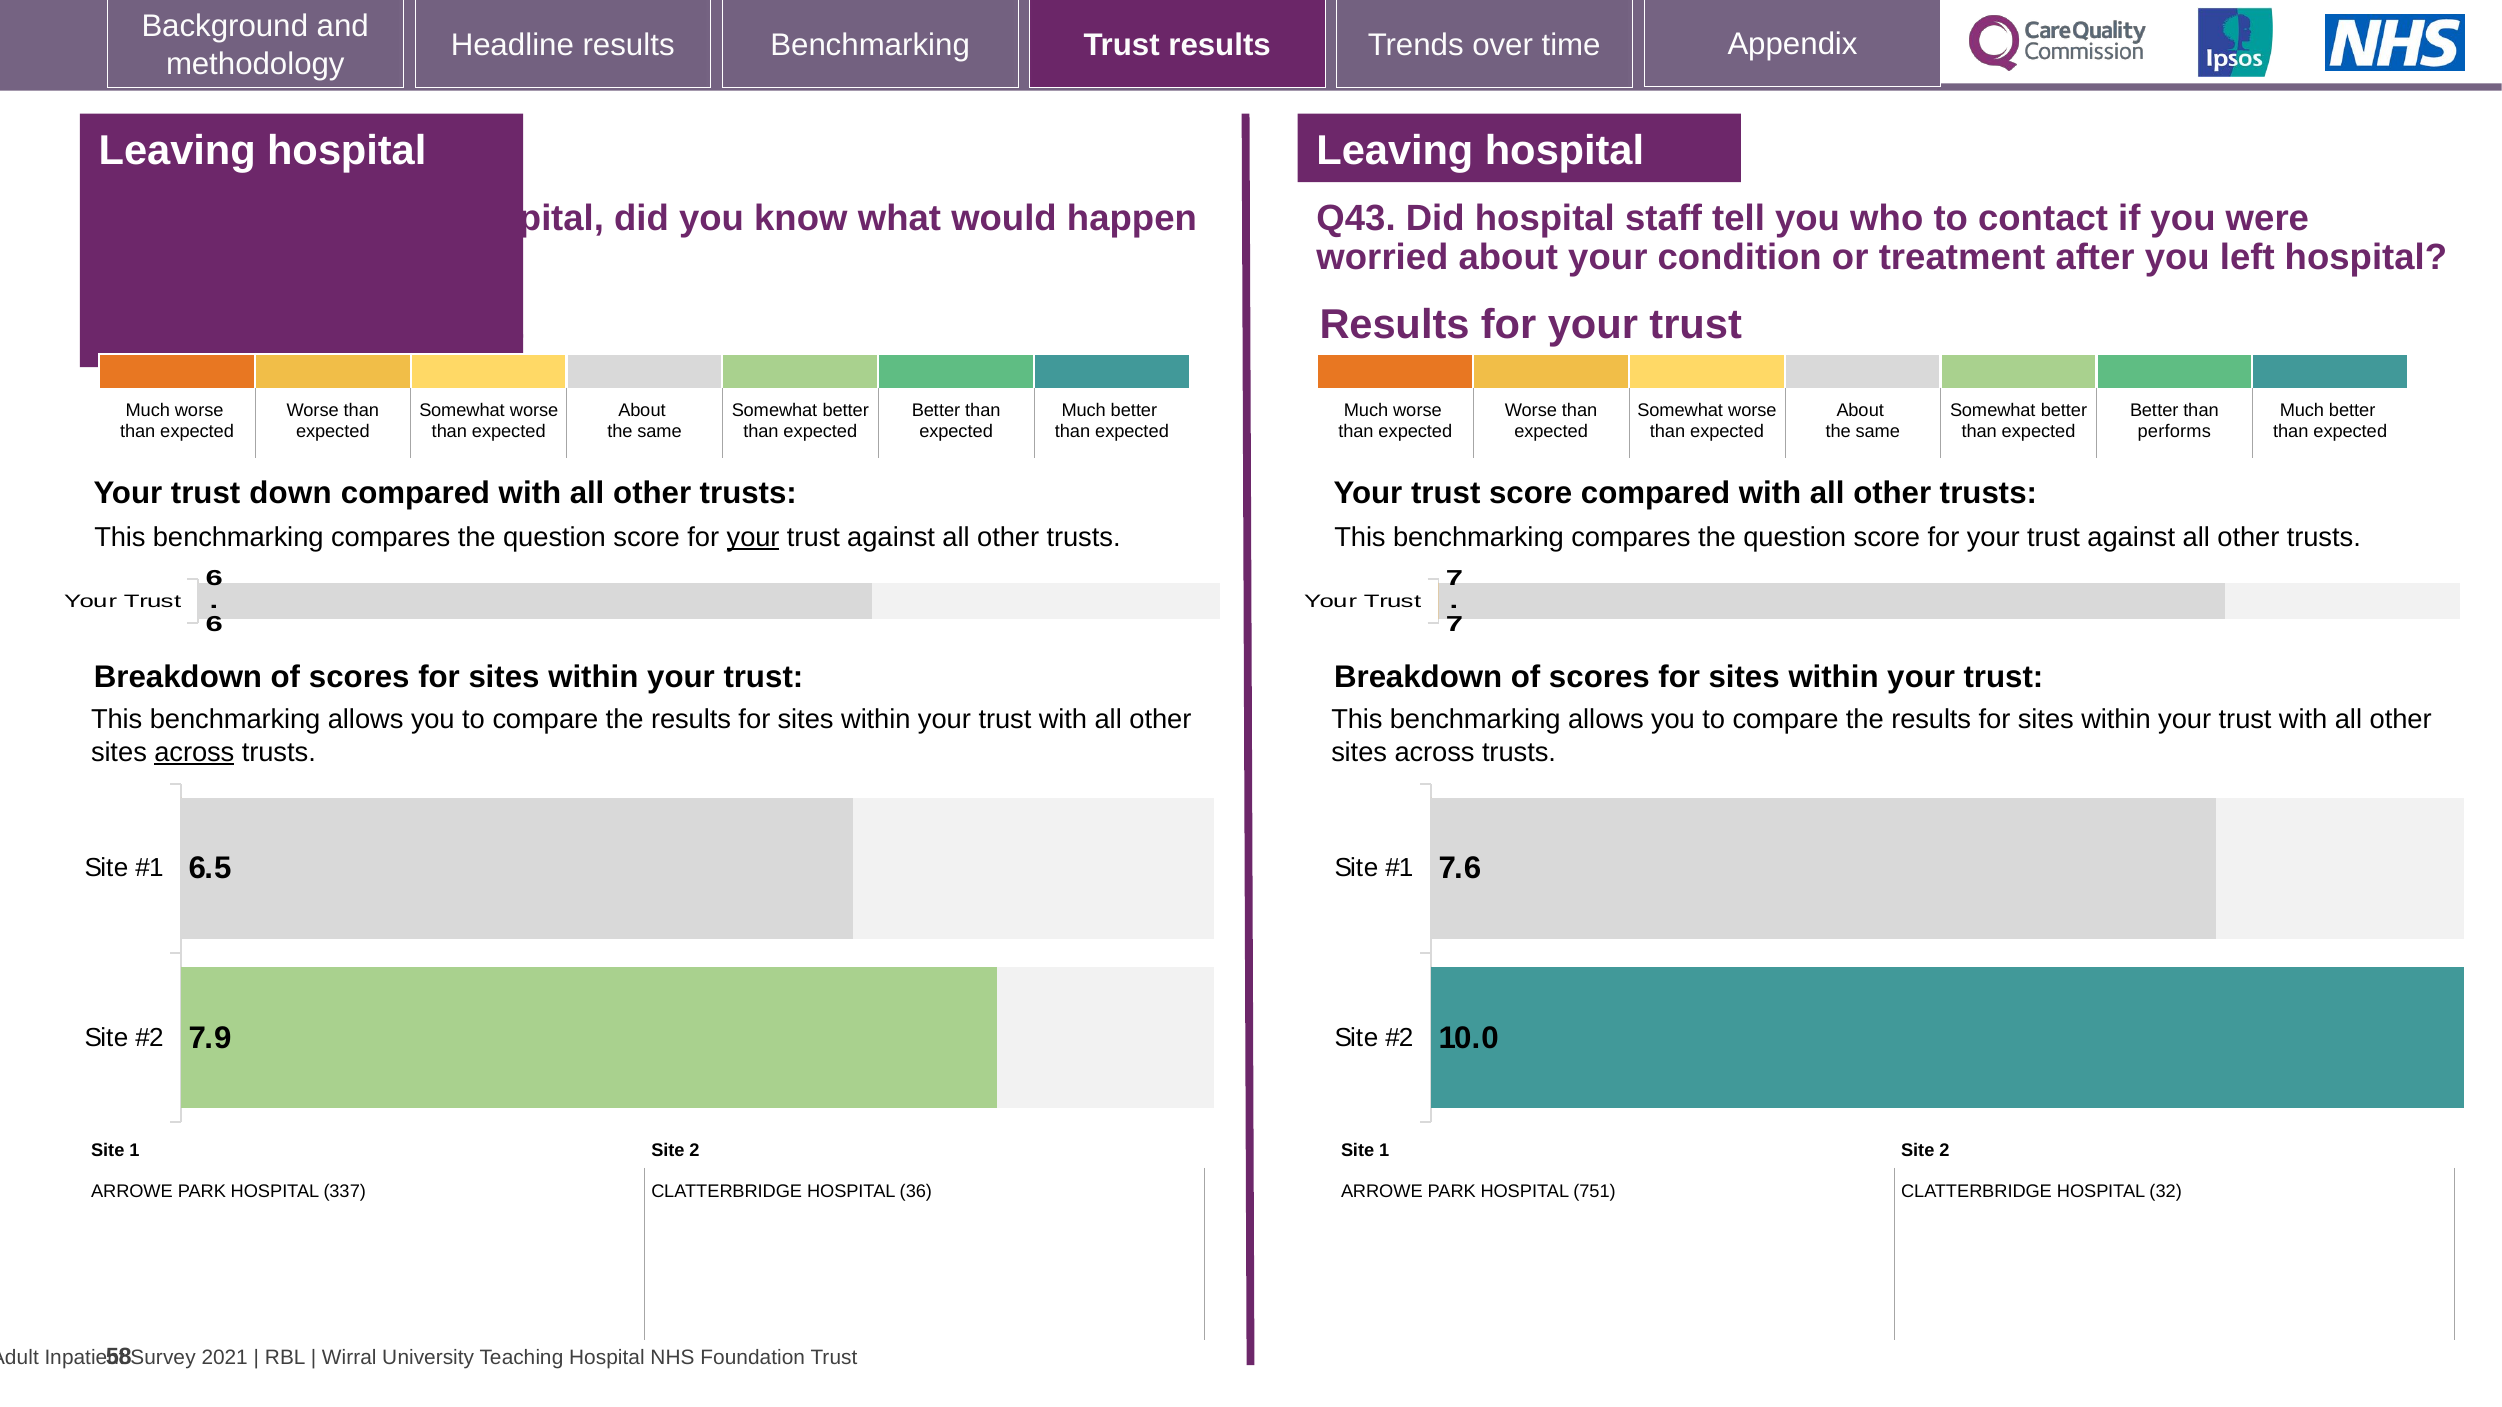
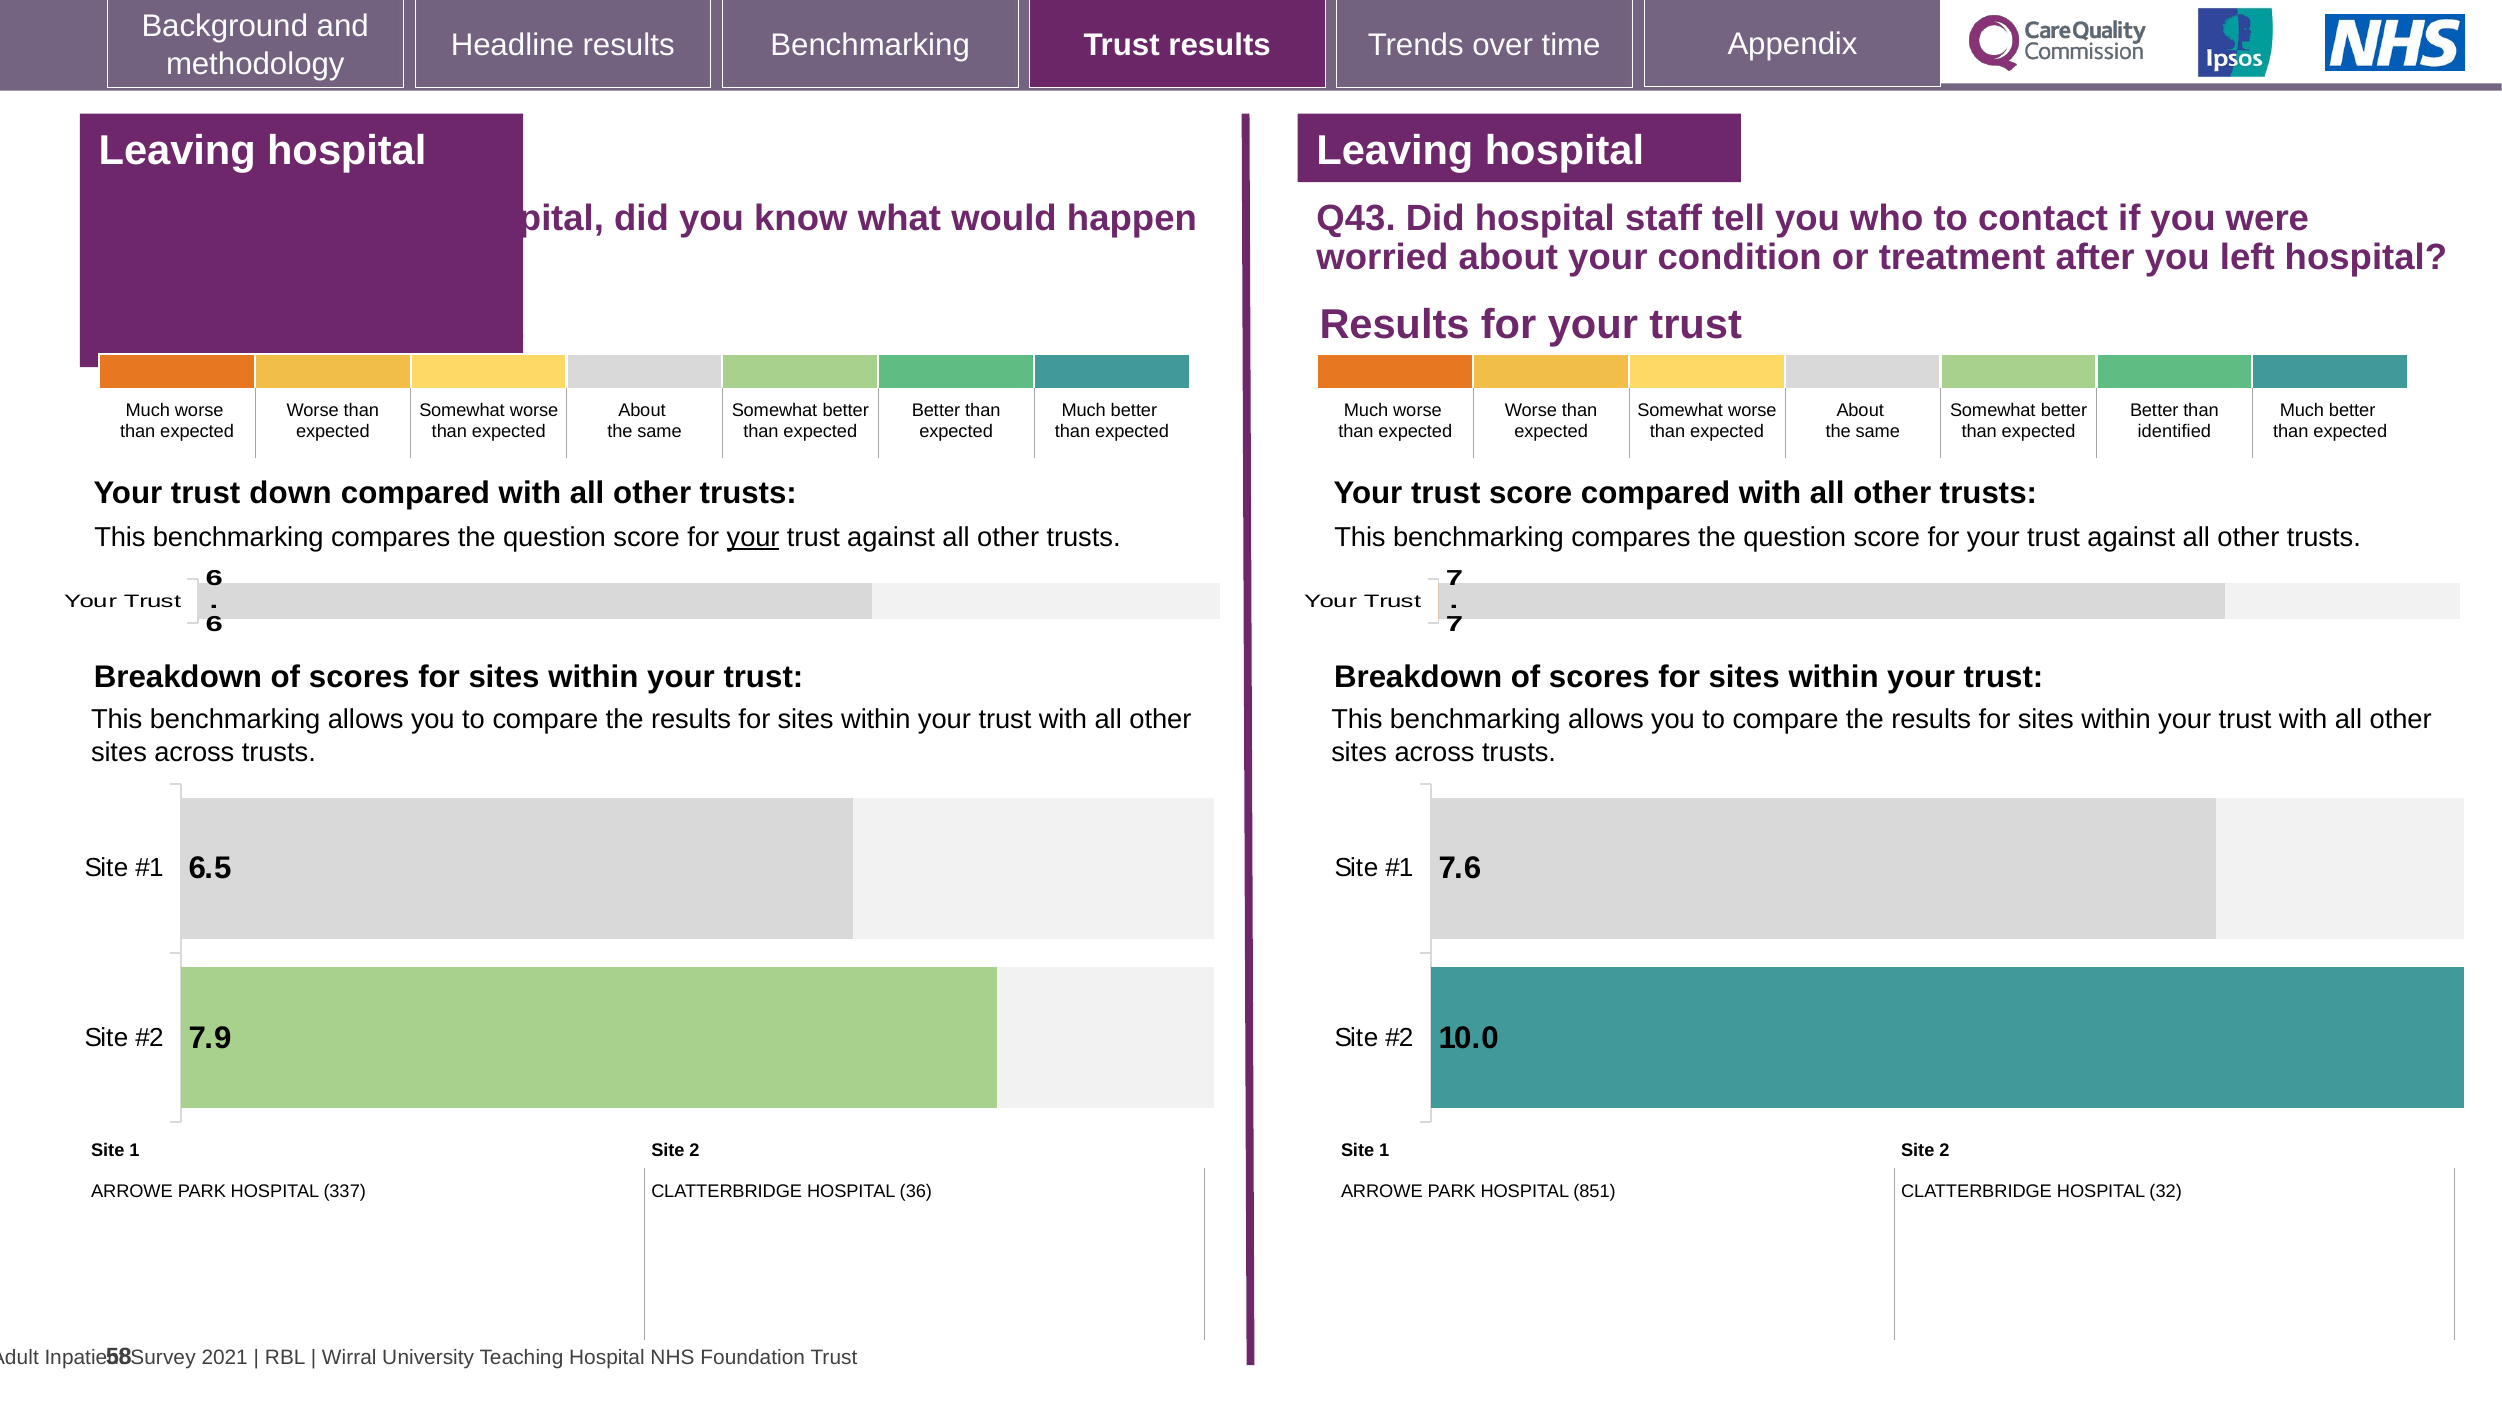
performs: performs -> identified
across at (194, 752) underline: present -> none
751: 751 -> 851
